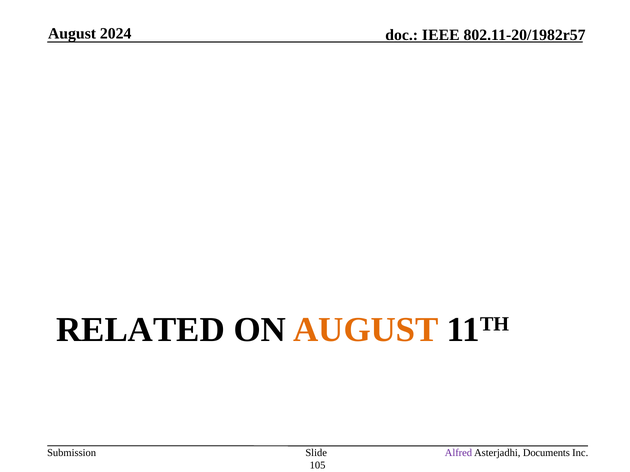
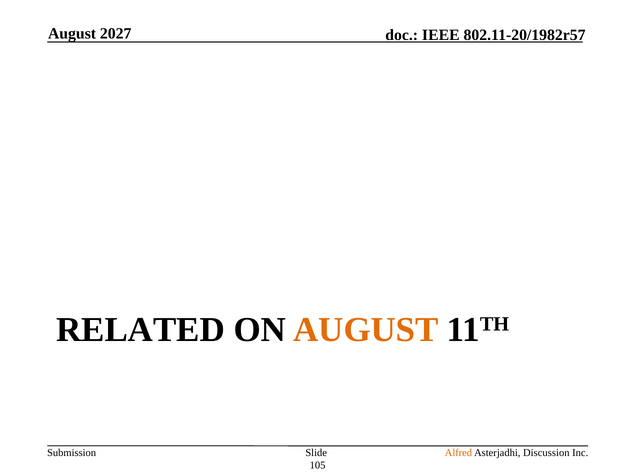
2024: 2024 -> 2027
Alfred colour: purple -> orange
Documents: Documents -> Discussion
